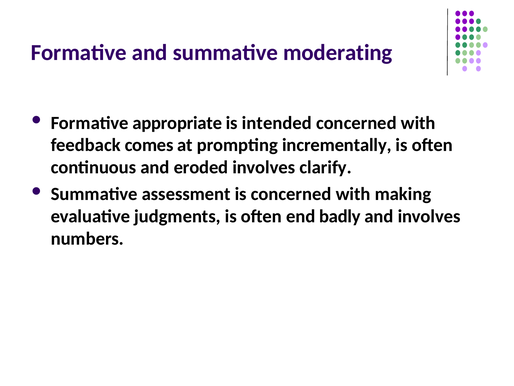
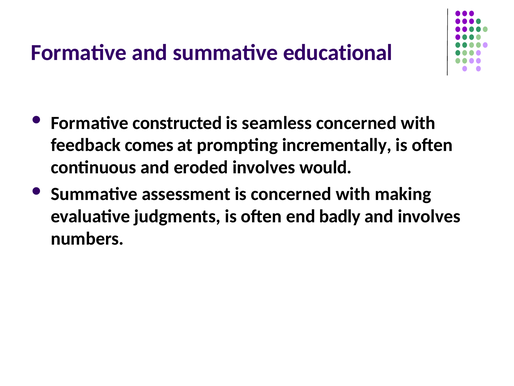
moderating: moderating -> educational
appropriate: appropriate -> constructed
intended: intended -> seamless
clarify: clarify -> would
